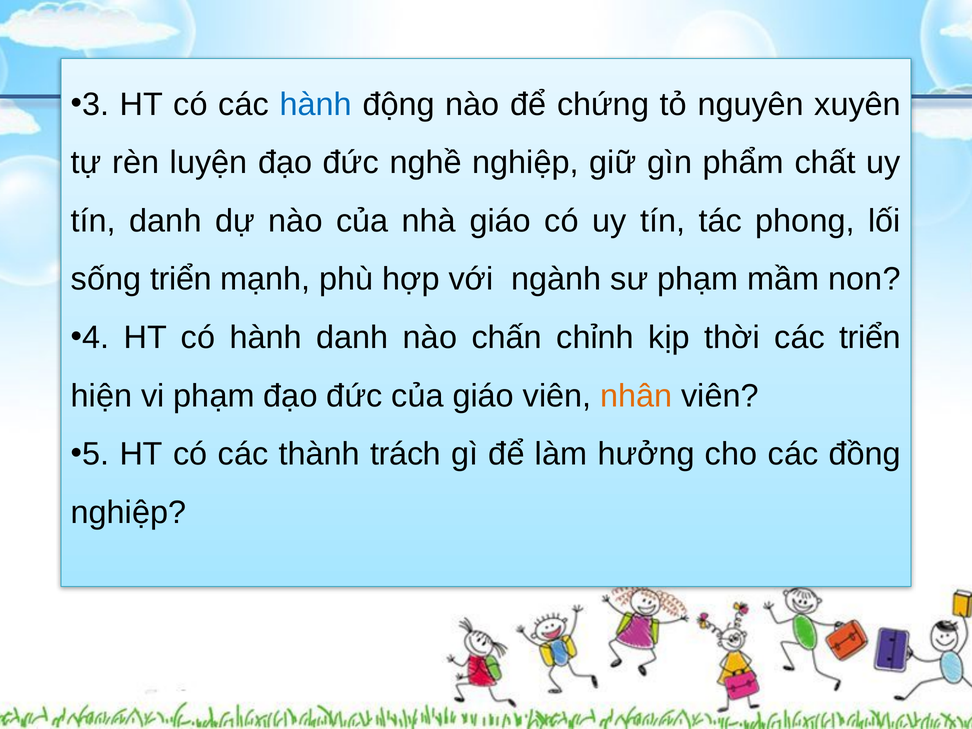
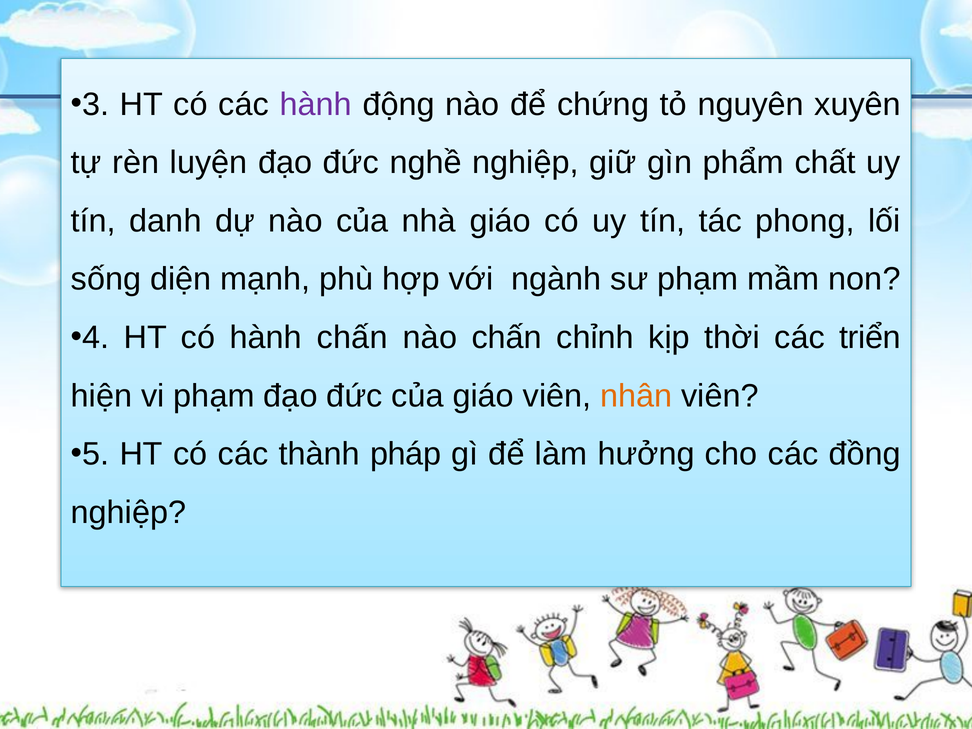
hành at (316, 104) colour: blue -> purple
sống triển: triển -> diện
hành danh: danh -> chấn
trách: trách -> pháp
